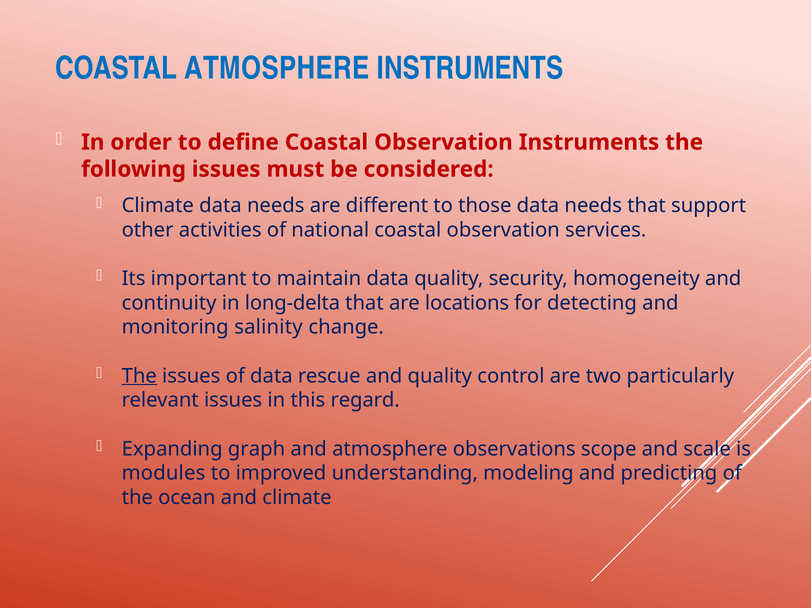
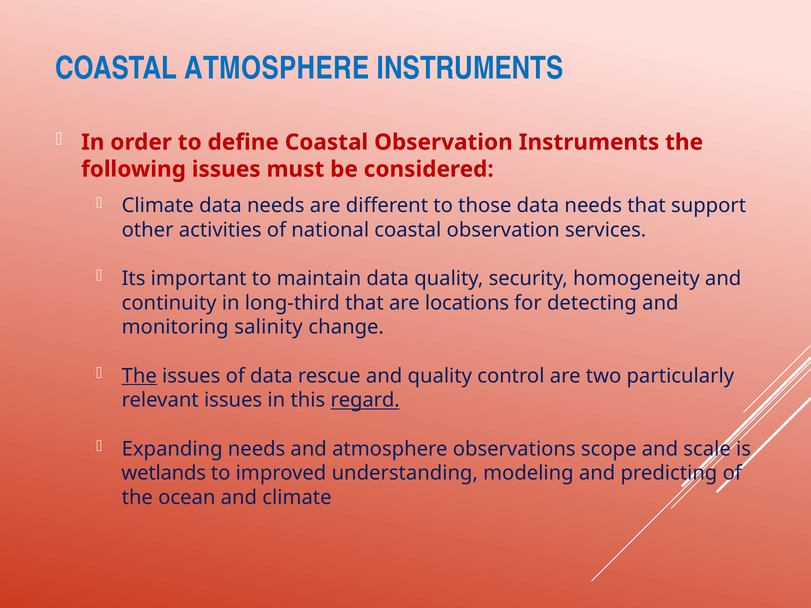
long-delta: long-delta -> long-third
regard underline: none -> present
Expanding graph: graph -> needs
modules: modules -> wetlands
